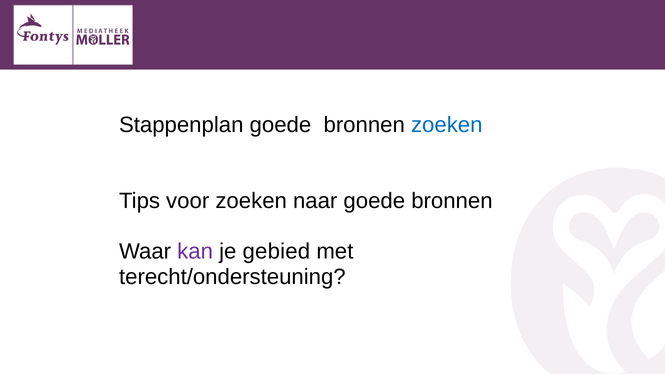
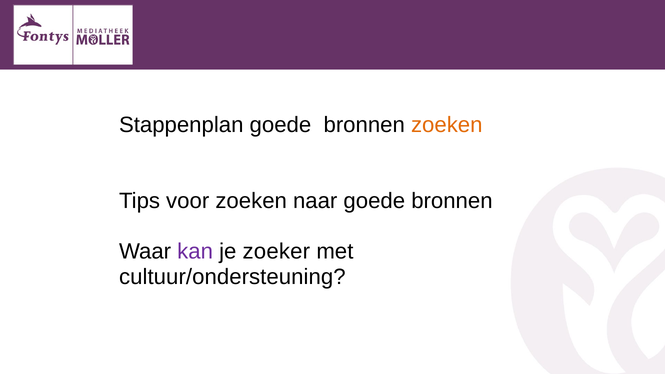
zoeken at (447, 125) colour: blue -> orange
gebied: gebied -> zoeker
terecht/ondersteuning: terecht/ondersteuning -> cultuur/ondersteuning
